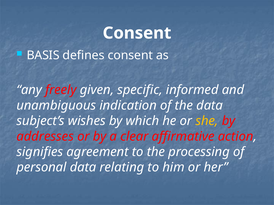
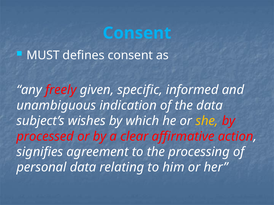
Consent at (137, 33) colour: white -> light blue
BASIS: BASIS -> MUST
addresses: addresses -> processed
